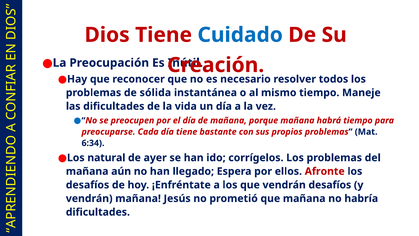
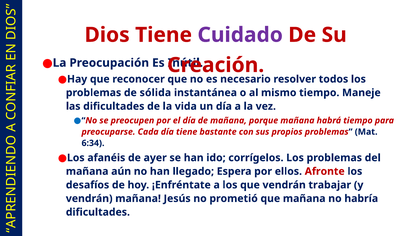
Cuidado colour: blue -> purple
natural: natural -> afanéis
vendrán desafíos: desafíos -> trabajar
